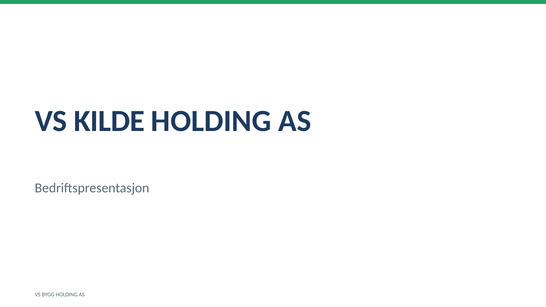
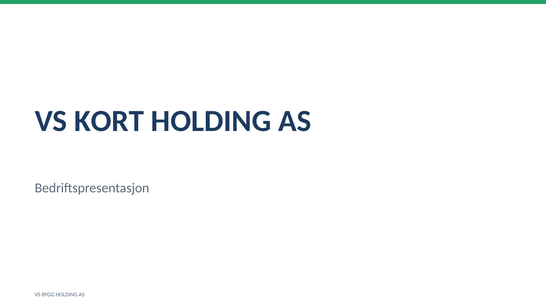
KILDE: KILDE -> KORT
